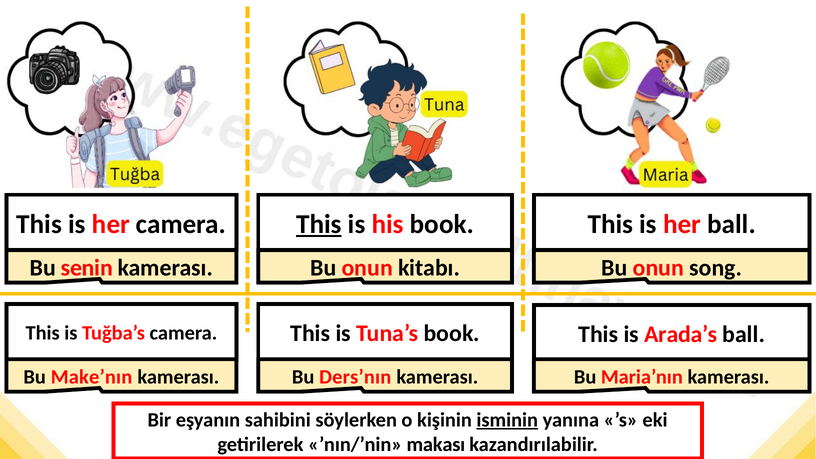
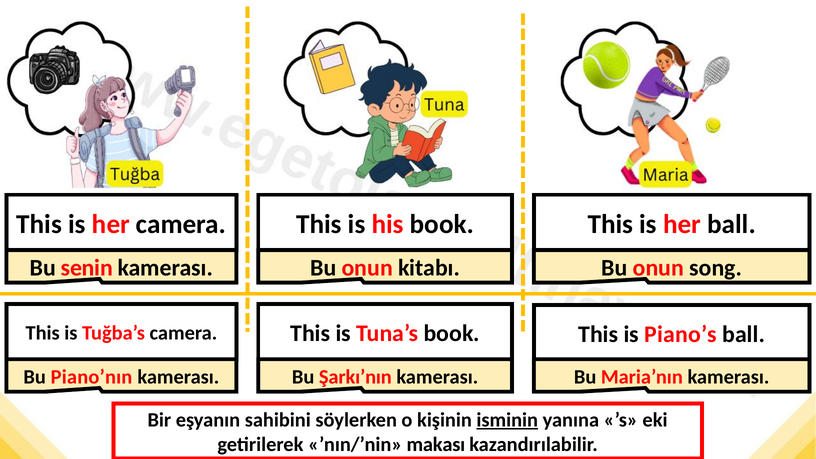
This at (319, 224) underline: present -> none
Arada’s: Arada’s -> Piano’s
Make’nın: Make’nın -> Piano’nın
Ders’nın: Ders’nın -> Şarkı’nın
